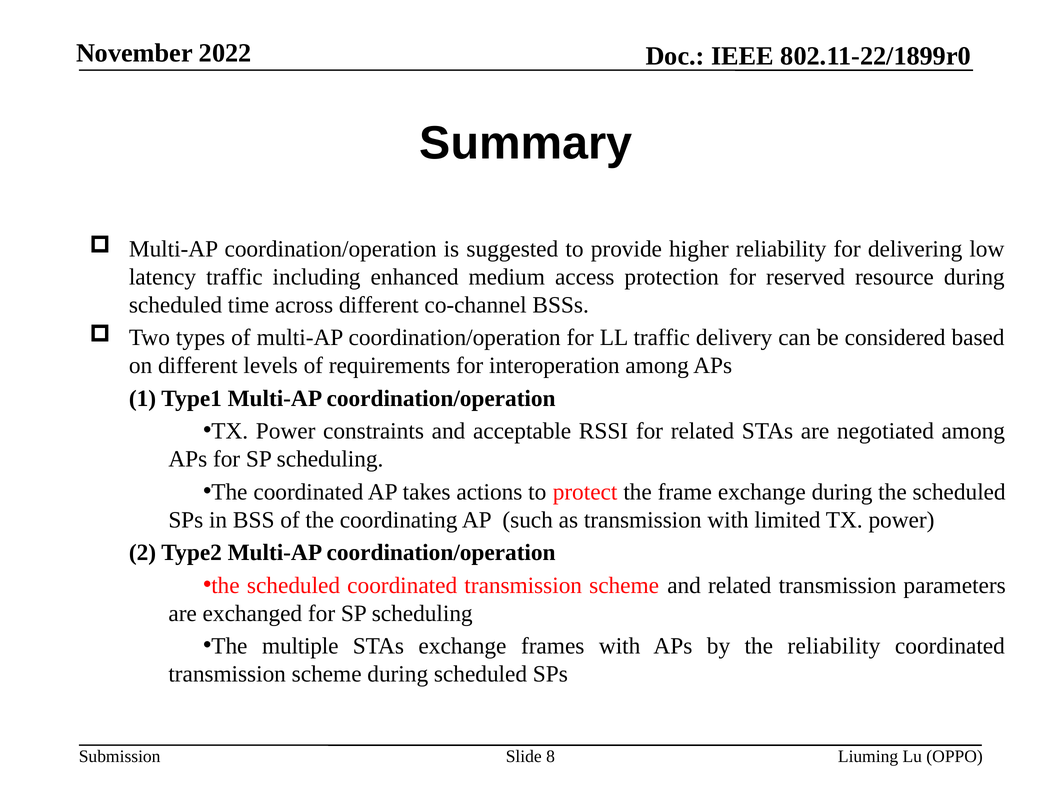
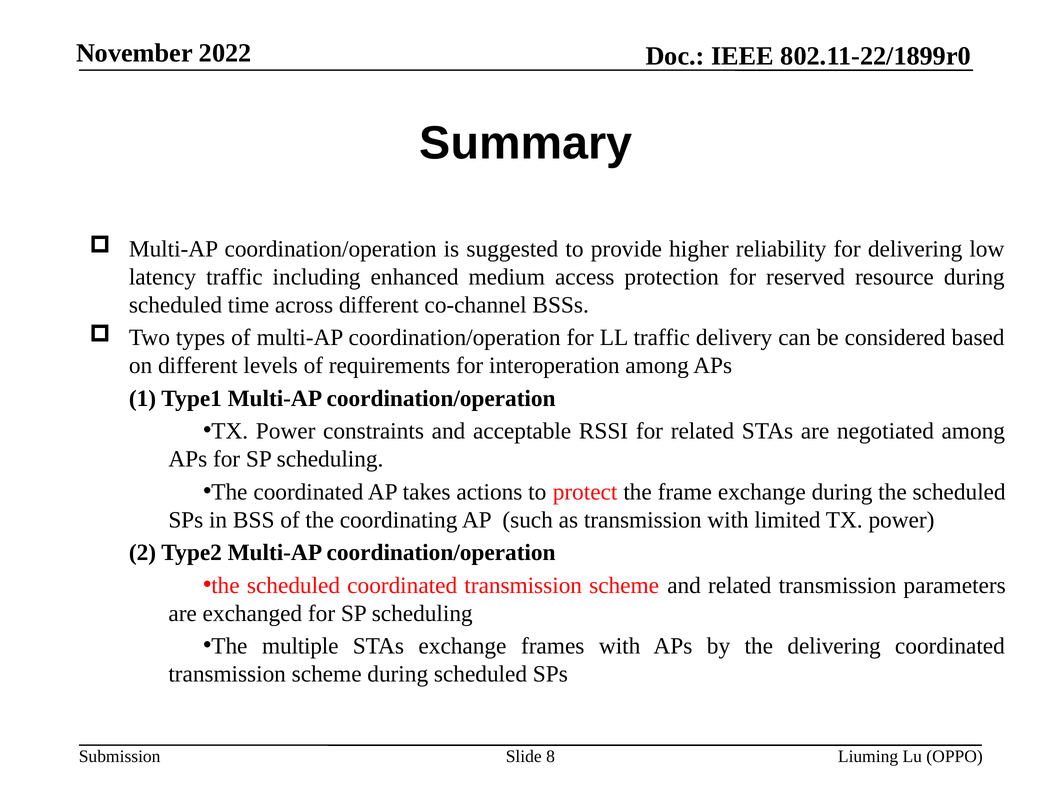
the reliability: reliability -> delivering
